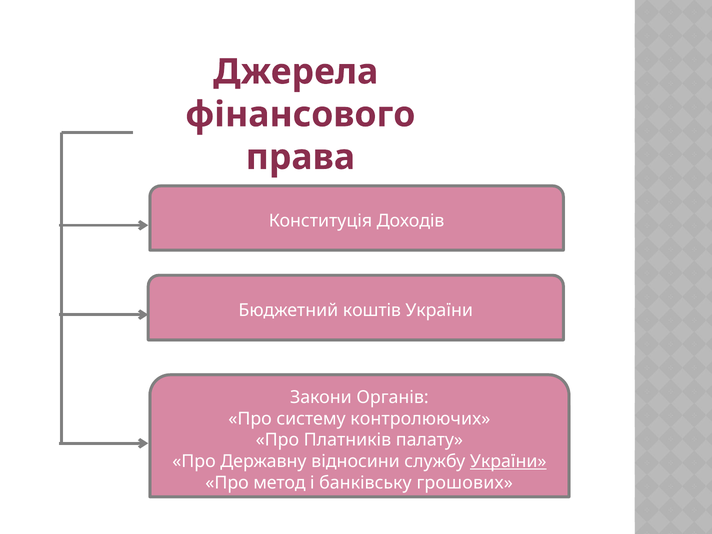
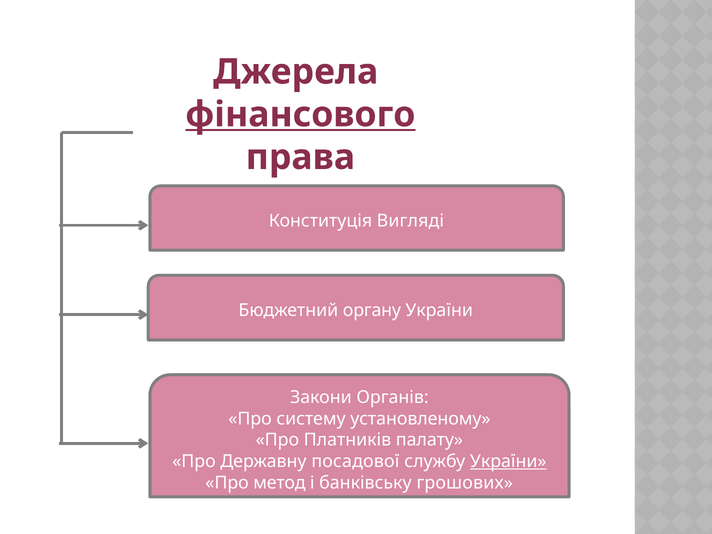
фінансового underline: none -> present
Доходів: Доходів -> Вигляді
коштів: коштів -> органу
контролюючих: контролюючих -> установленому
відносини: відносини -> посадової
